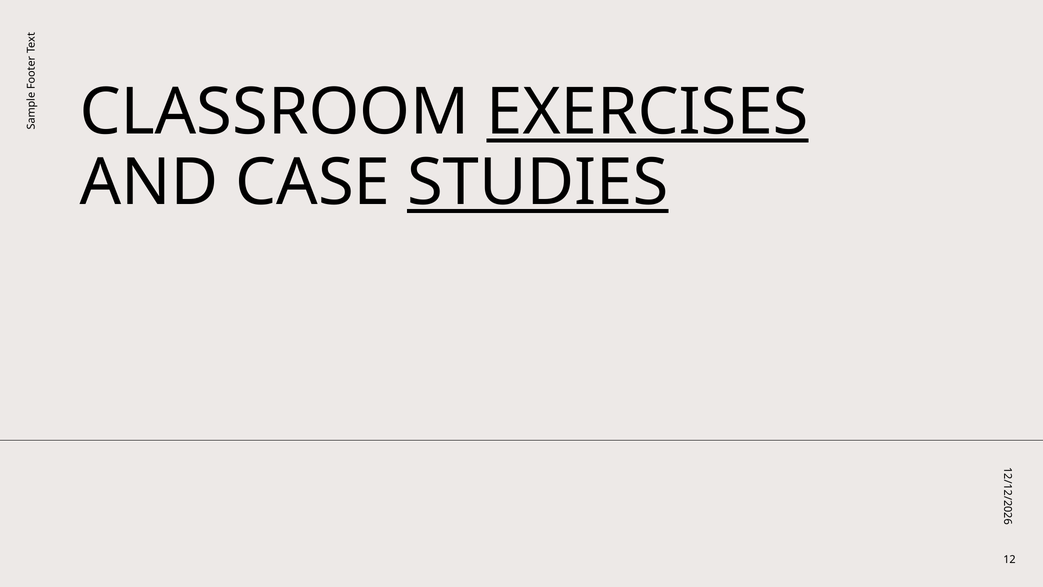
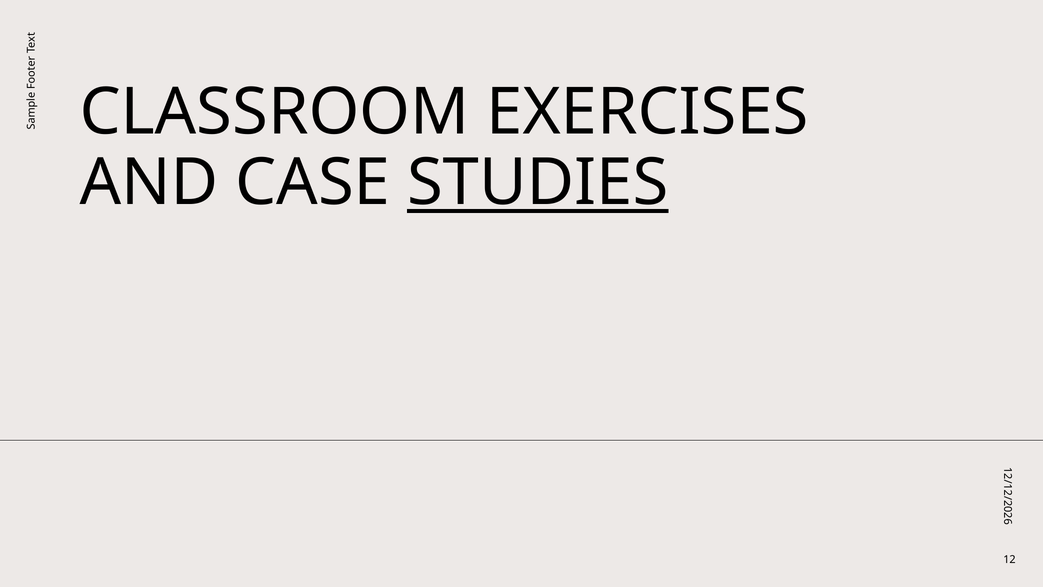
EXERCISES underline: present -> none
